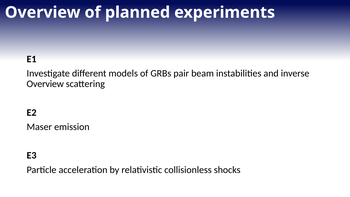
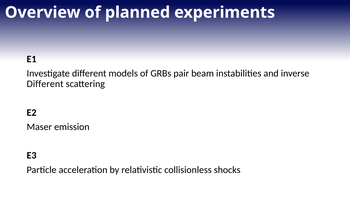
Overview at (45, 84): Overview -> Different
